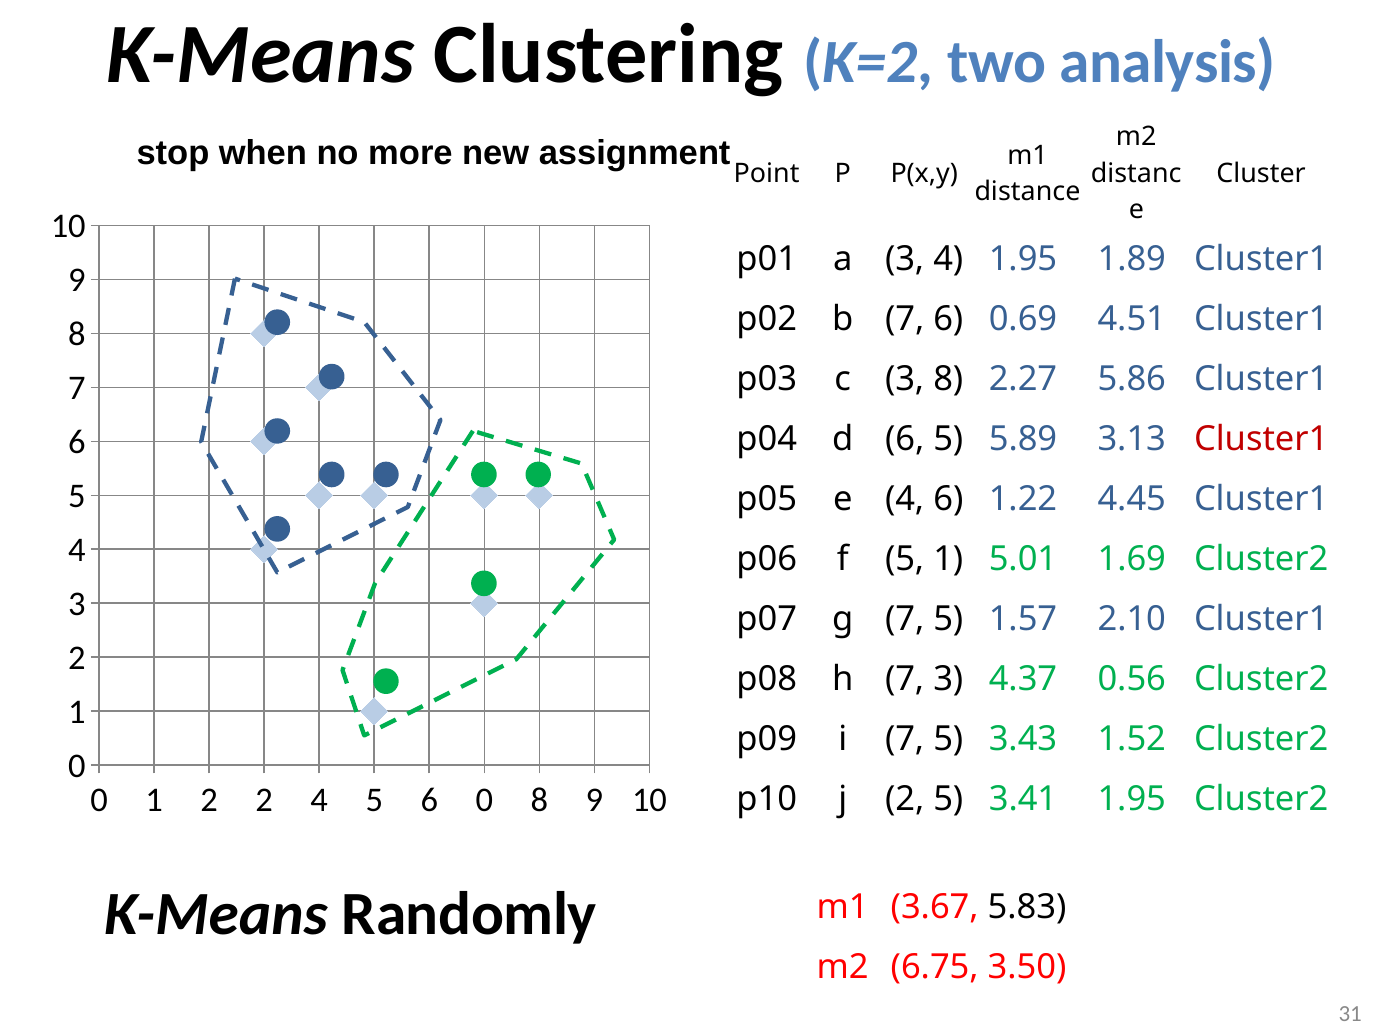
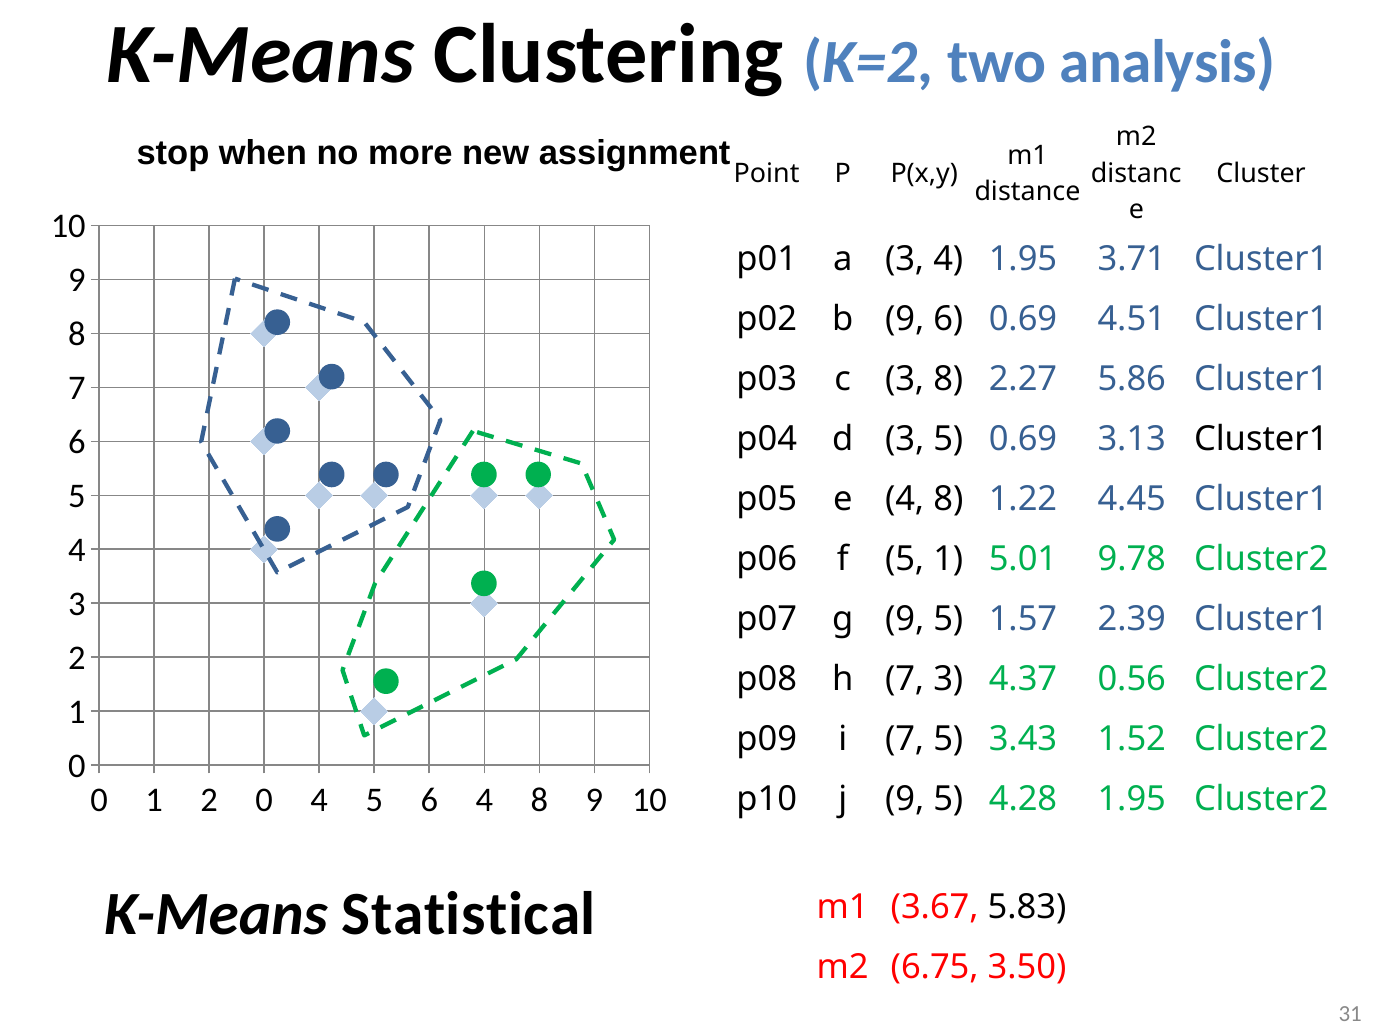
1.89: 1.89 -> 3.71
b 7: 7 -> 9
d 6: 6 -> 3
5 5.89: 5.89 -> 0.69
Cluster1 at (1261, 439) colour: red -> black
e 4 6: 6 -> 8
1.69: 1.69 -> 9.78
g 7: 7 -> 9
2.10: 2.10 -> 2.39
2 at (264, 800): 2 -> 0
6 0: 0 -> 4
j 2: 2 -> 9
3.41: 3.41 -> 4.28
Randomly: Randomly -> Statistical
